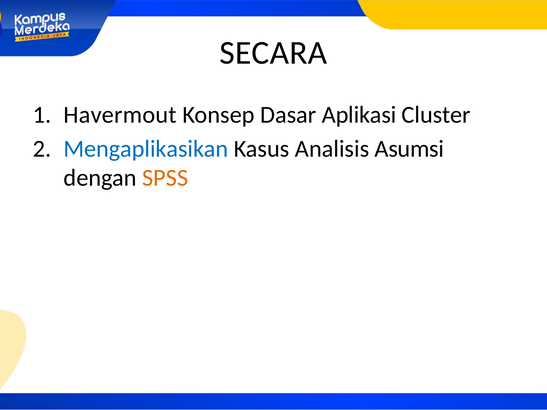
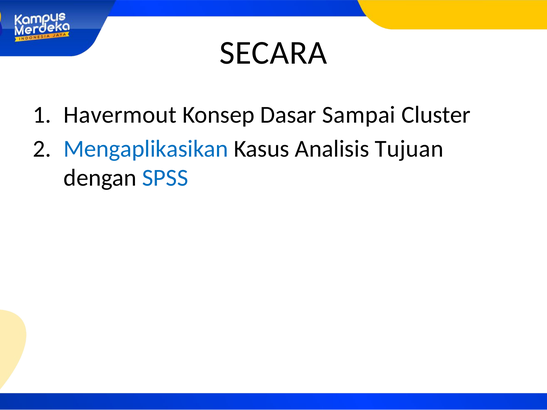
Aplikasi: Aplikasi -> Sampai
Asumsi: Asumsi -> Tujuan
SPSS colour: orange -> blue
